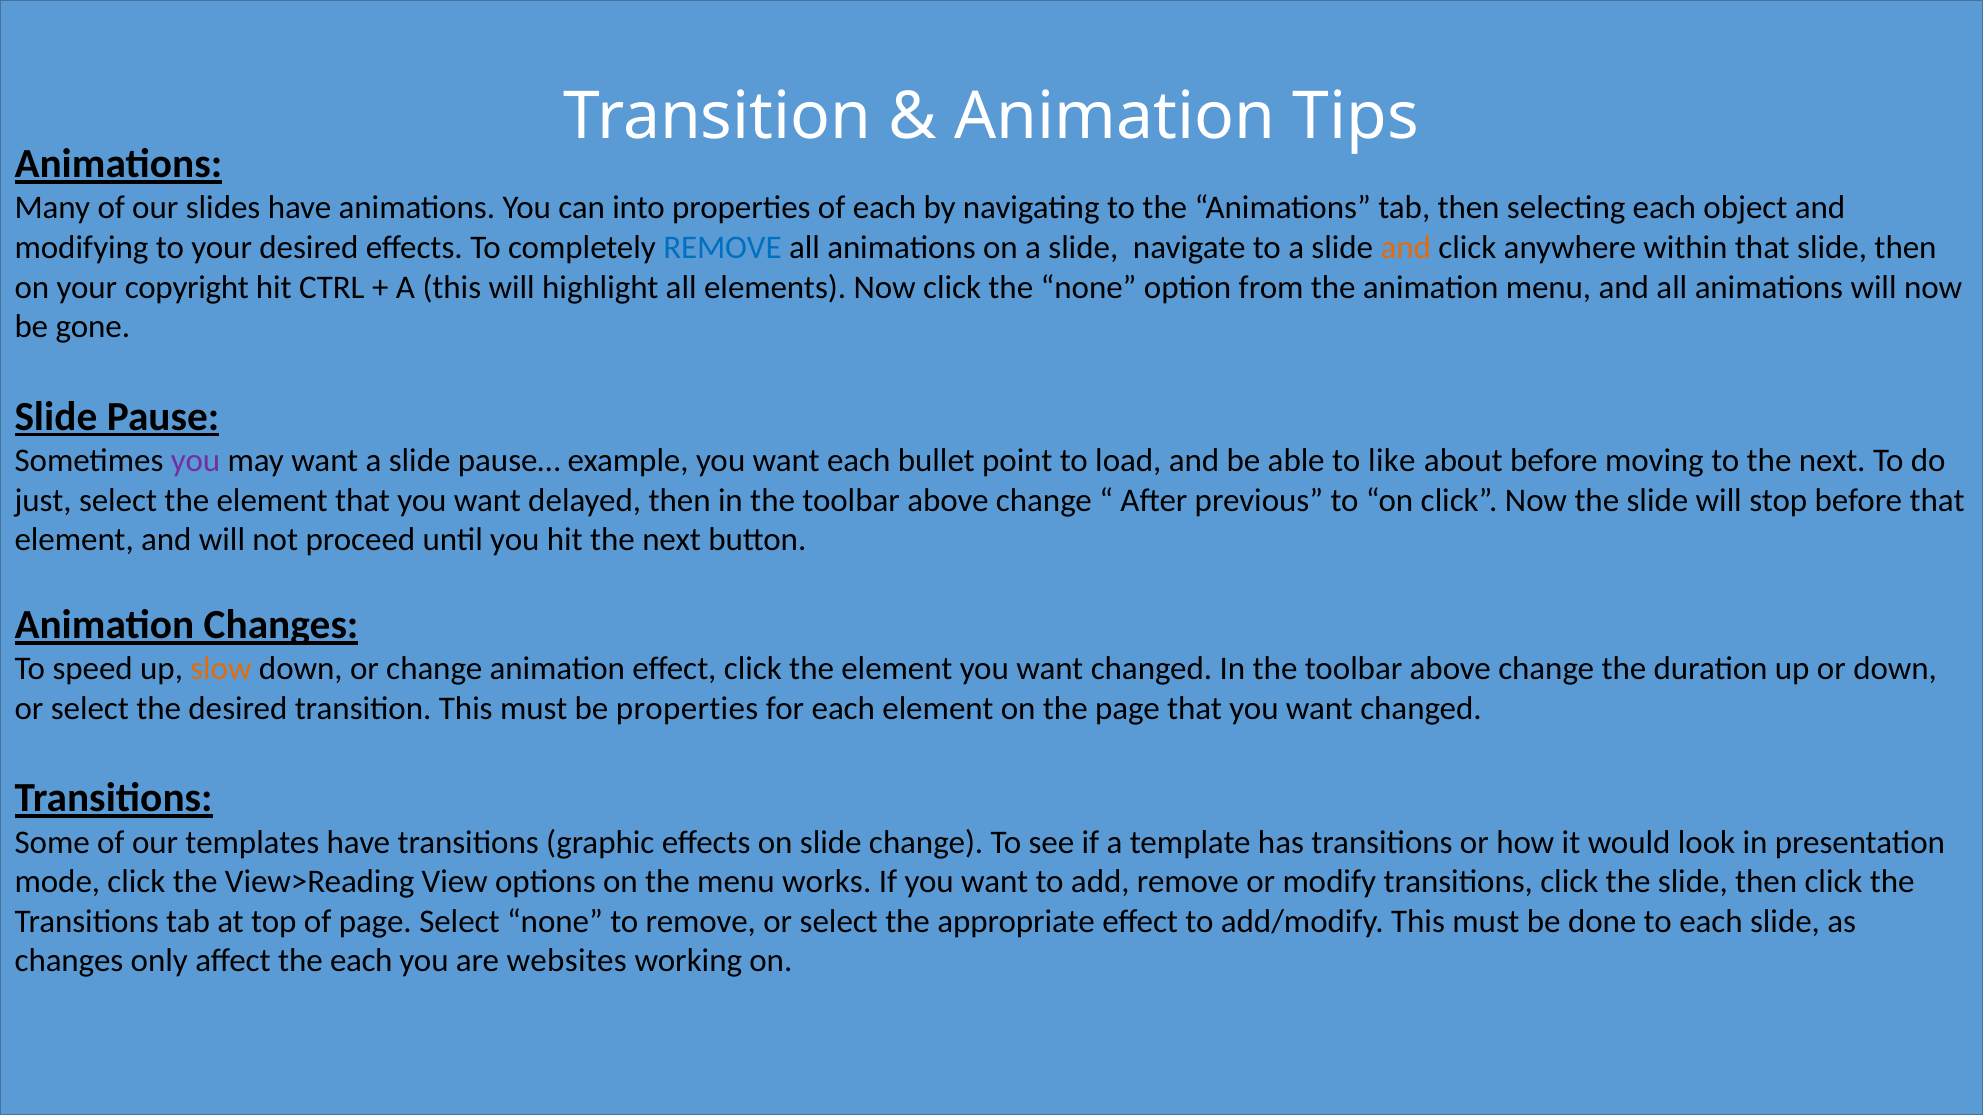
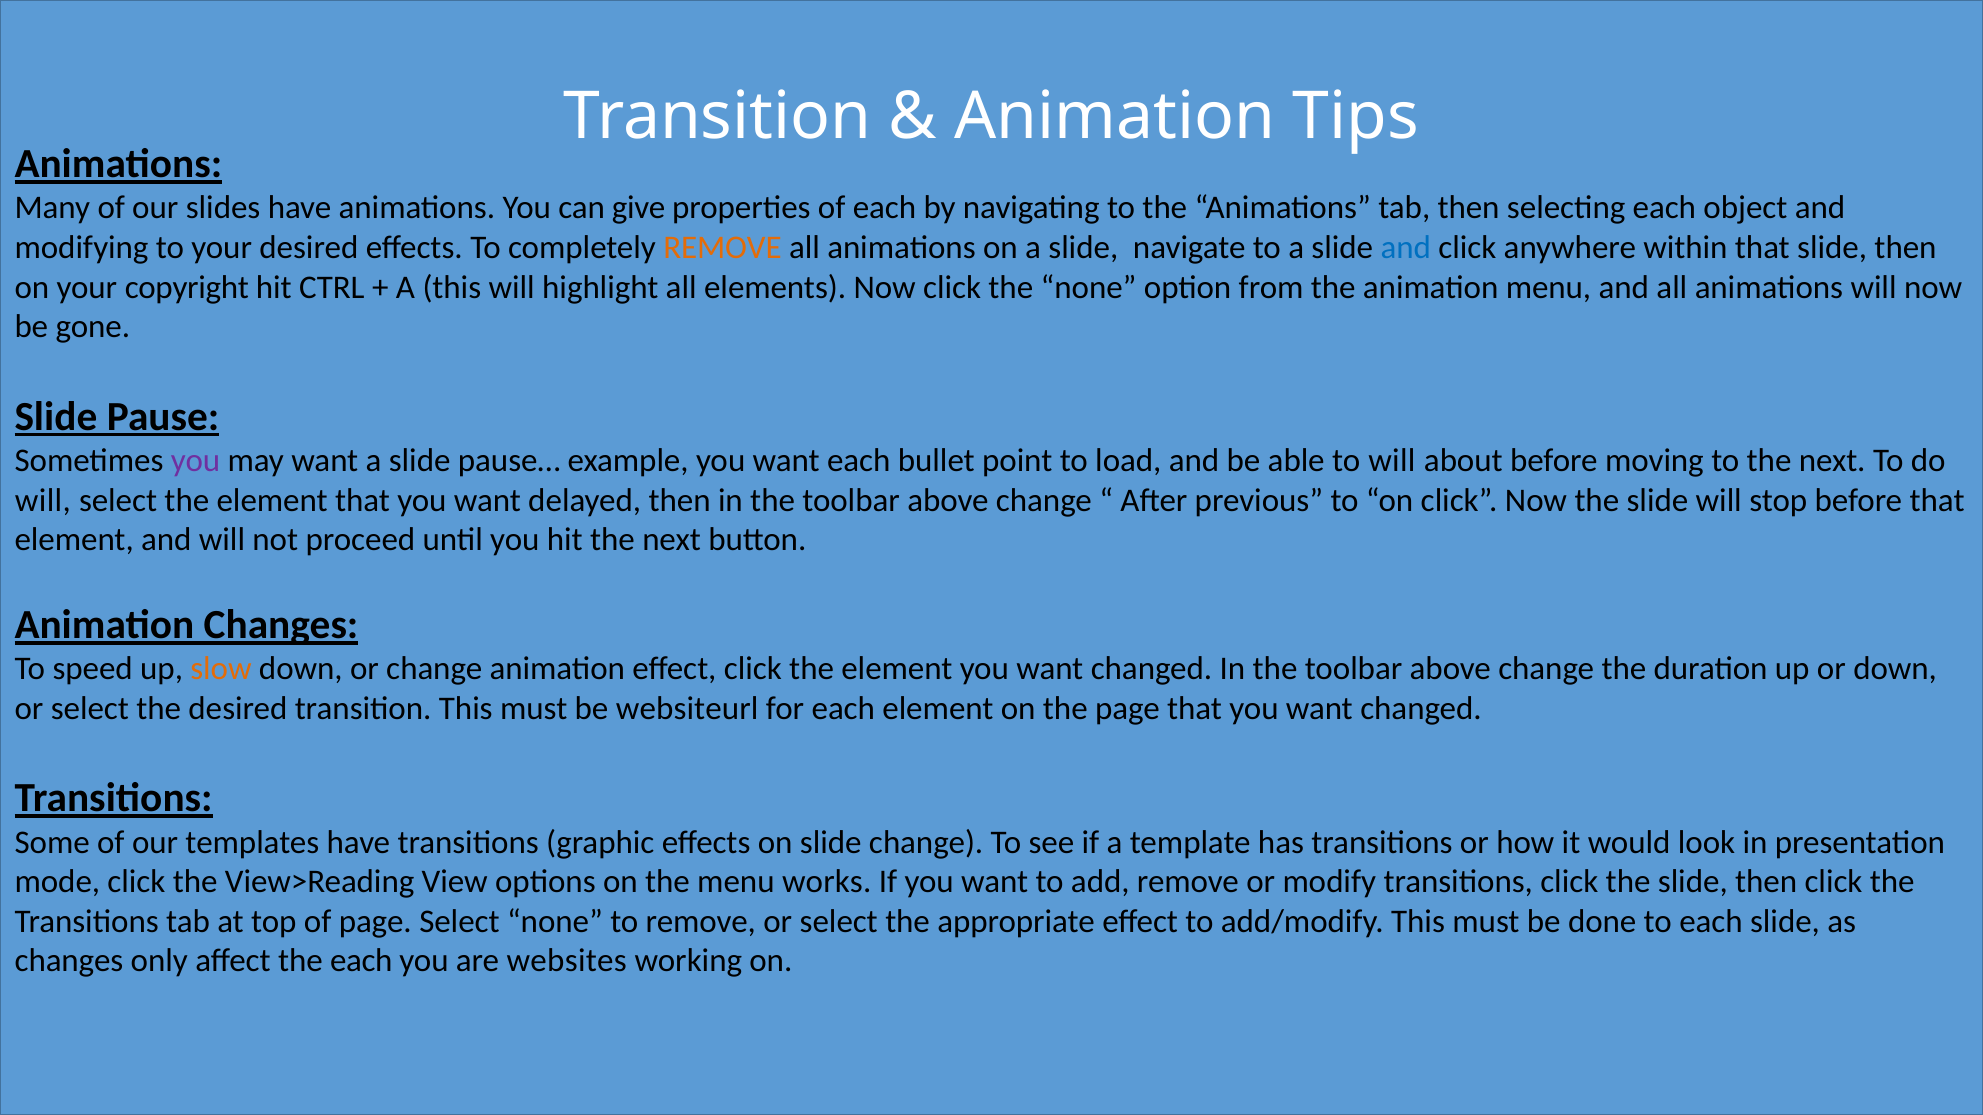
into: into -> give
REMOVE at (722, 248) colour: blue -> orange
and at (1406, 248) colour: orange -> blue
to like: like -> will
just at (43, 501): just -> will
be properties: properties -> websiteurl
